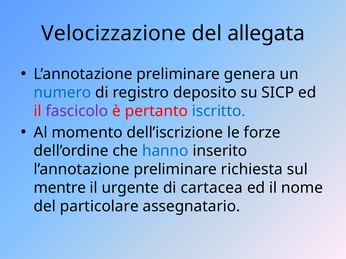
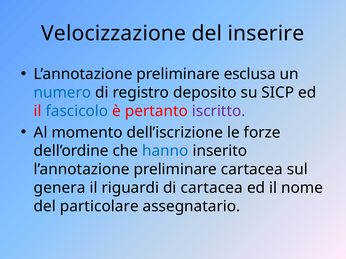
allegata: allegata -> inserire
genera: genera -> esclusa
fascicolo colour: purple -> blue
iscritto colour: blue -> purple
preliminare richiesta: richiesta -> cartacea
mentre: mentre -> genera
urgente: urgente -> riguardi
